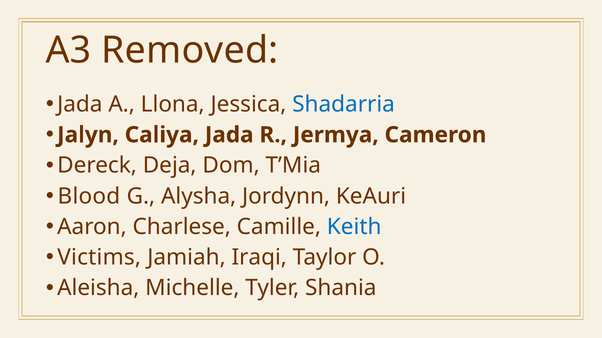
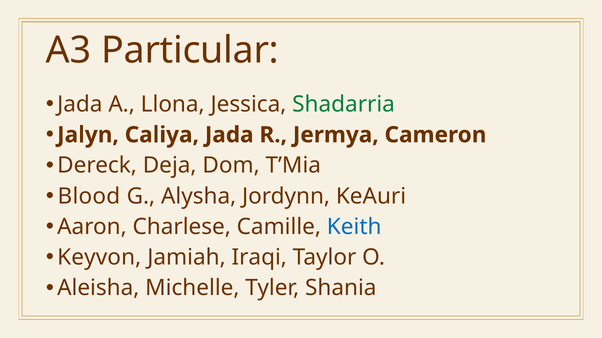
Removed: Removed -> Particular
Shadarria colour: blue -> green
Victims: Victims -> Keyvon
